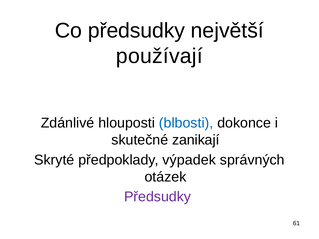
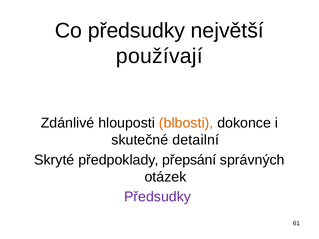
blbosti colour: blue -> orange
zanikají: zanikají -> detailní
výpadek: výpadek -> přepsání
